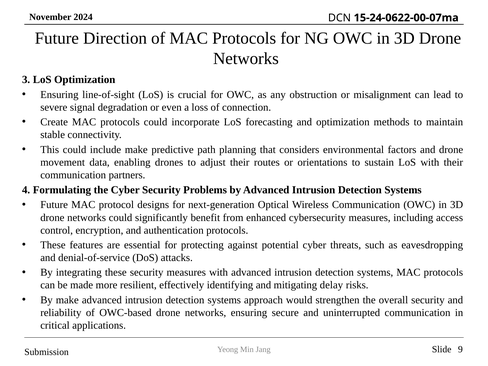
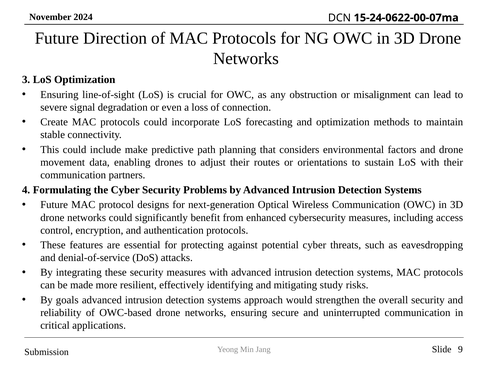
delay: delay -> study
By make: make -> goals
